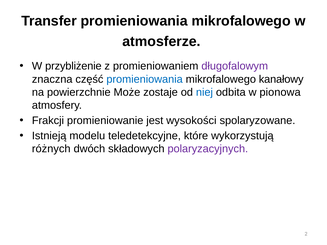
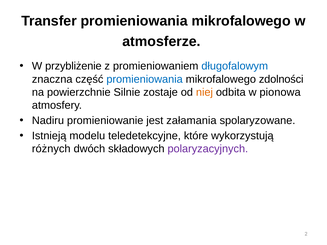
długofalowym colour: purple -> blue
kanałowy: kanałowy -> zdolności
Może: Może -> Silnie
niej colour: blue -> orange
Frakcji: Frakcji -> Nadiru
wysokości: wysokości -> załamania
